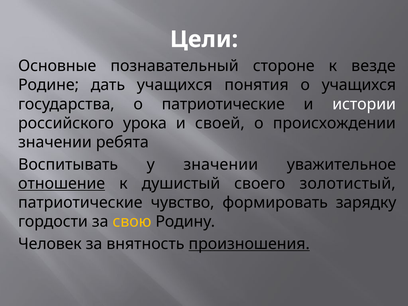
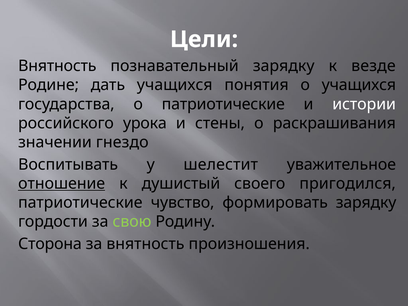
Основные at (57, 66): Основные -> Внятность
познавательный стороне: стороне -> зарядку
своей: своей -> стены
происхождении: происхождении -> раскрашивания
ребята: ребята -> гнездо
у значении: значении -> шелестит
золотистый: золотистый -> пригодился
свою colour: yellow -> light green
Человек: Человек -> Сторона
произношения underline: present -> none
